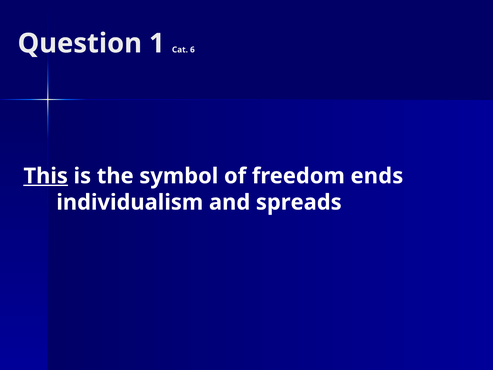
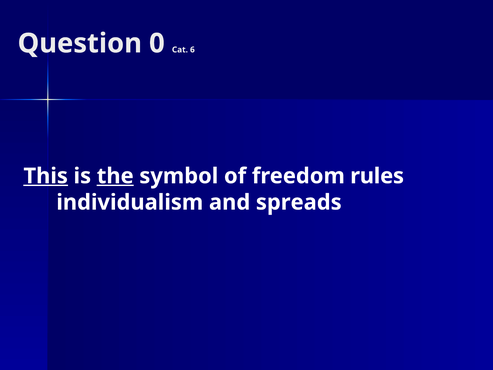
1: 1 -> 0
the underline: none -> present
ends: ends -> rules
